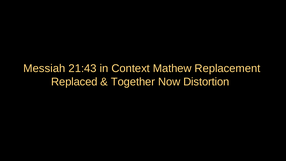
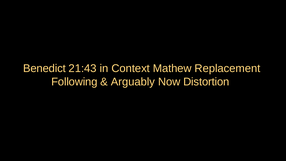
Messiah: Messiah -> Benedict
Replaced: Replaced -> Following
Together: Together -> Arguably
